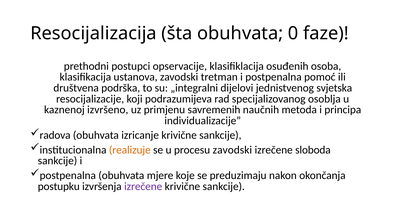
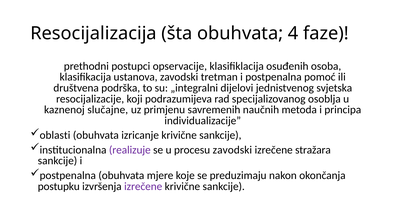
0: 0 -> 4
izvršeno: izvršeno -> slučajne
radova: radova -> oblasti
realizuje colour: orange -> purple
sloboda: sloboda -> stražara
